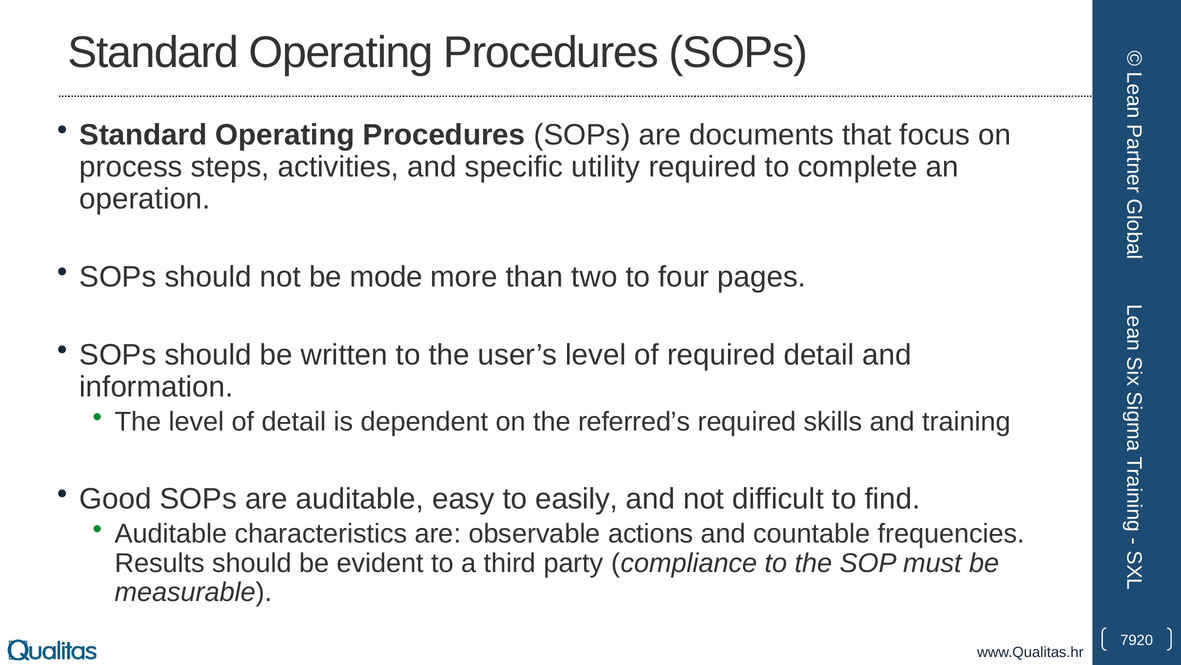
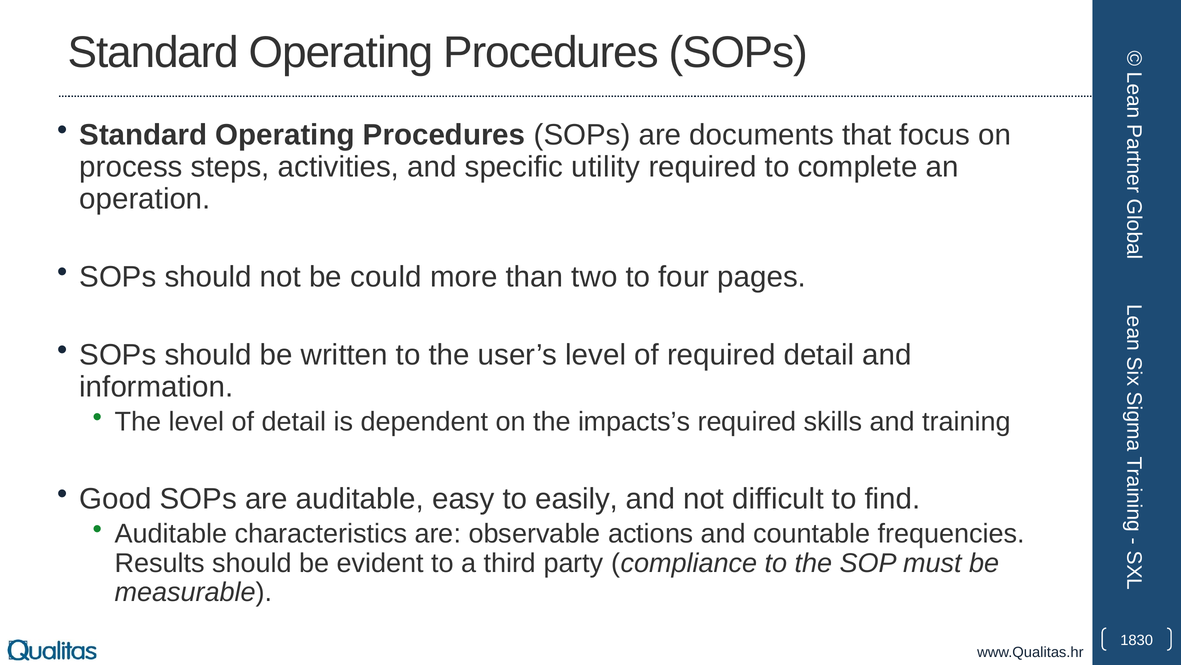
mode: mode -> could
referred’s: referred’s -> impacts’s
7920: 7920 -> 1830
